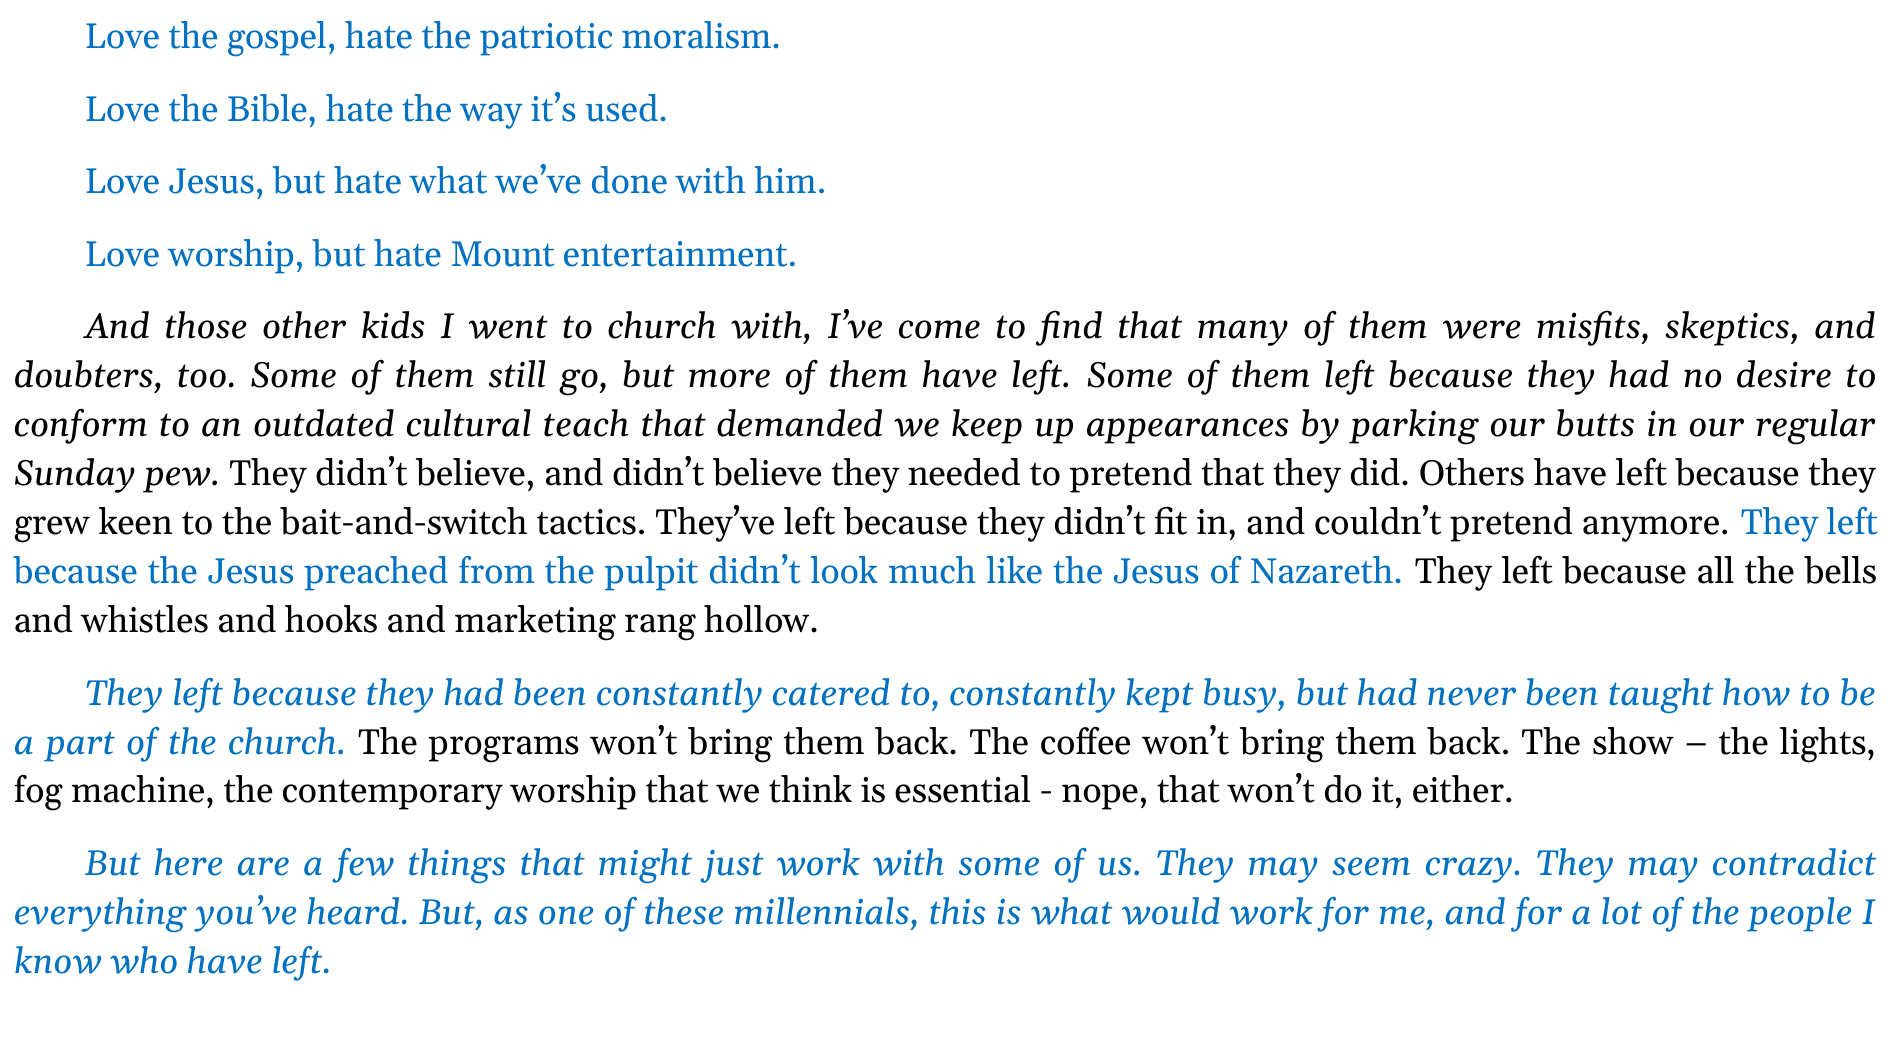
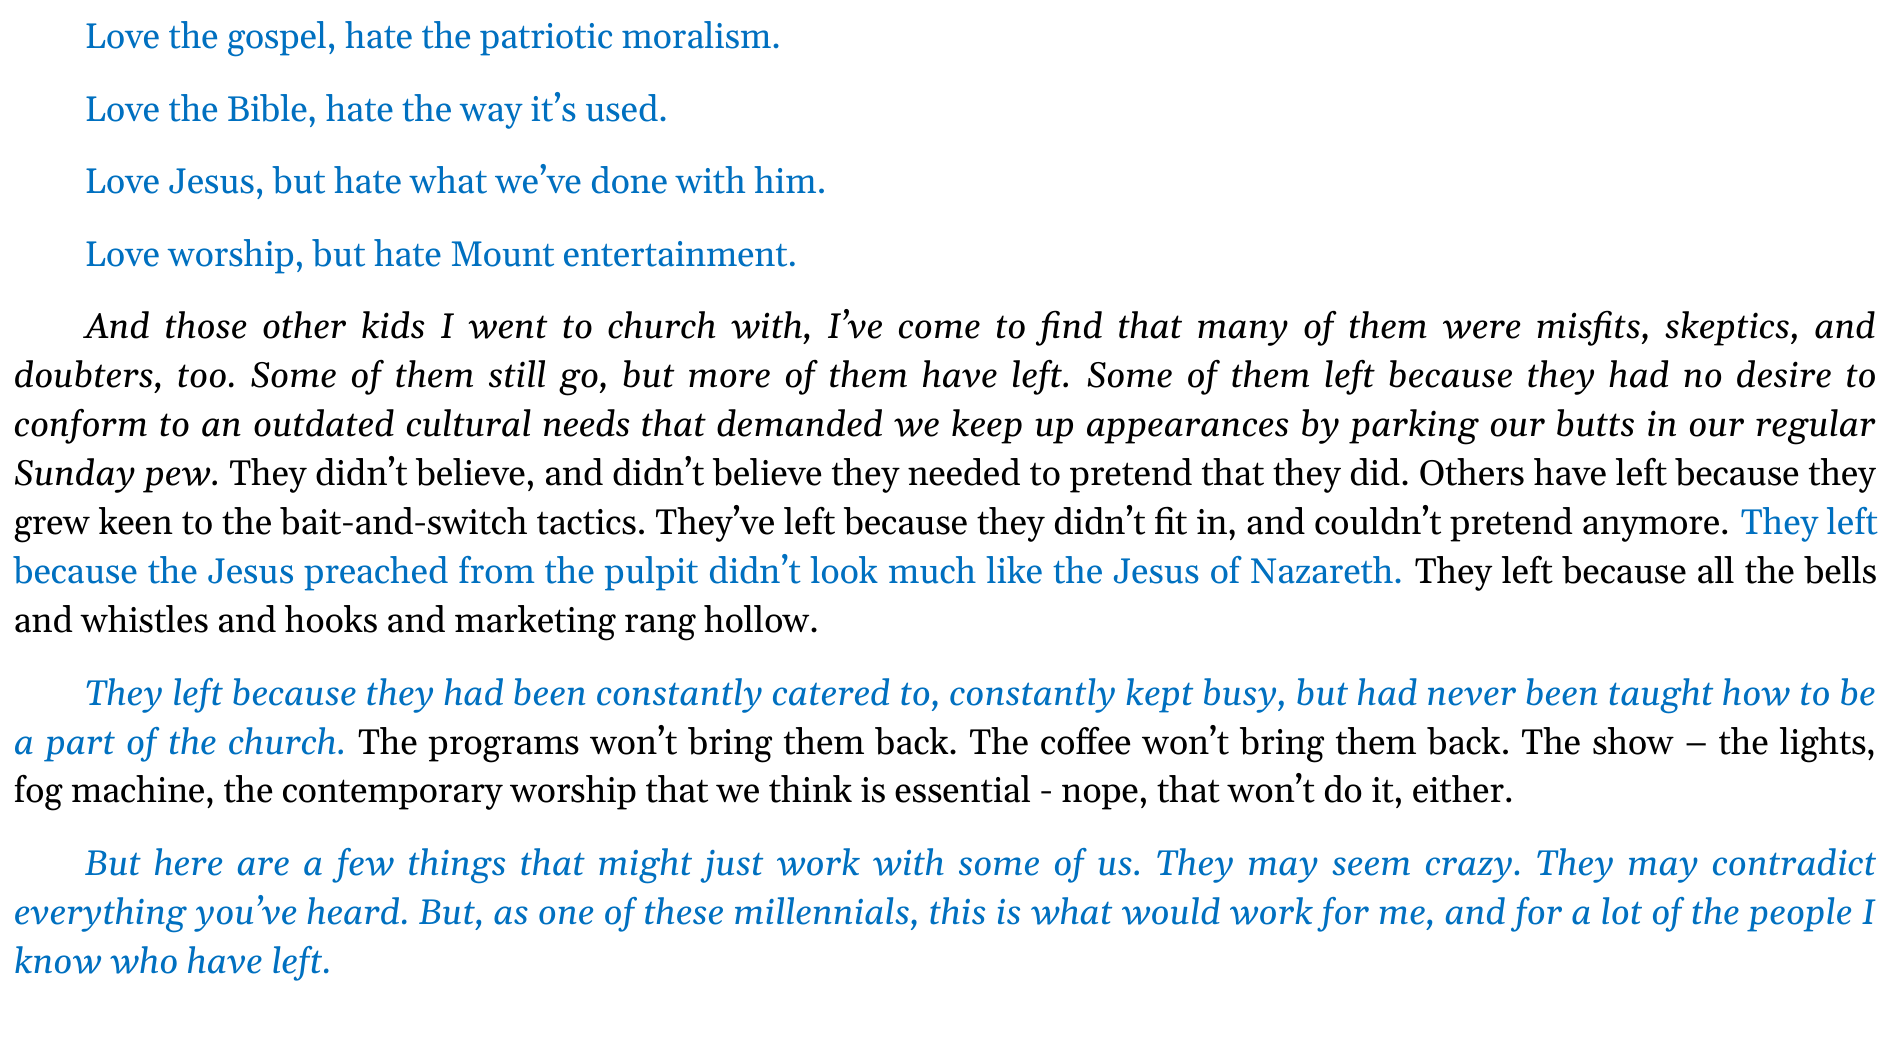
teach: teach -> needs
